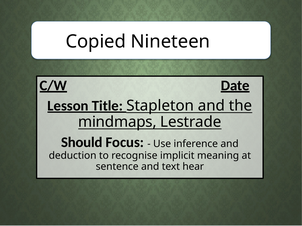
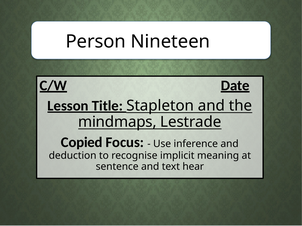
Copied: Copied -> Person
Should: Should -> Copied
